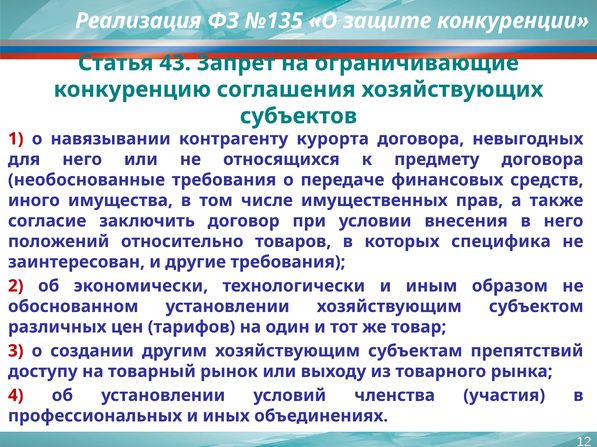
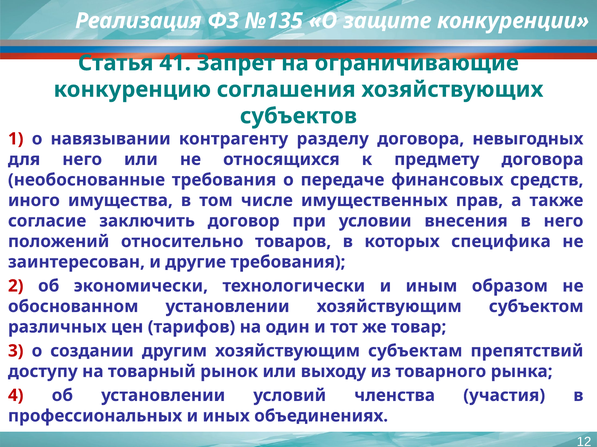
43: 43 -> 41
курорта: курорта -> разделу
